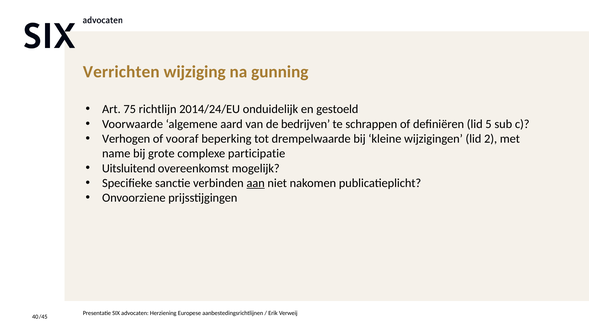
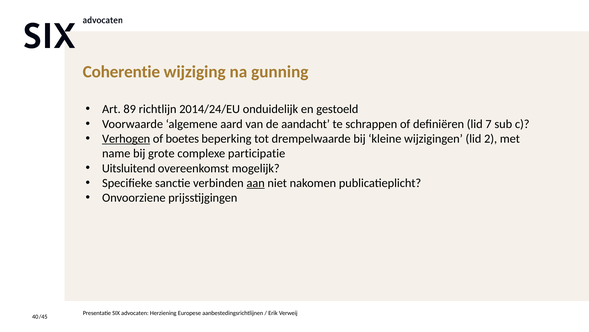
Verrichten: Verrichten -> Coherentie
75: 75 -> 89
bedrijven: bedrijven -> aandacht
5: 5 -> 7
Verhogen underline: none -> present
vooraf: vooraf -> boetes
